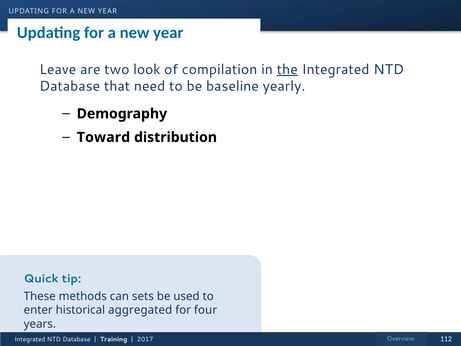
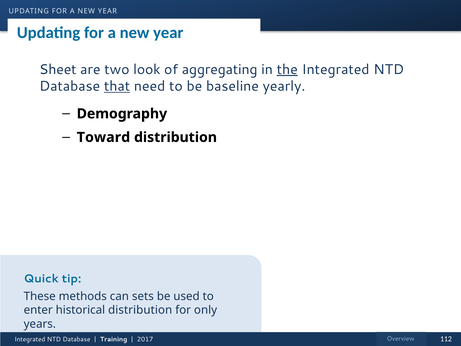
Leave: Leave -> Sheet
compilation: compilation -> aggregating
that underline: none -> present
historical aggregated: aggregated -> distribution
four: four -> only
